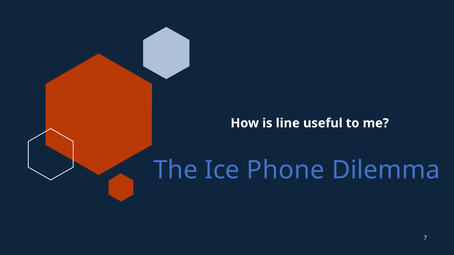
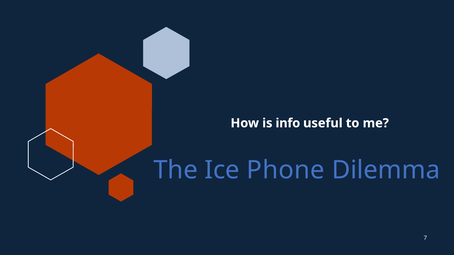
line: line -> info
